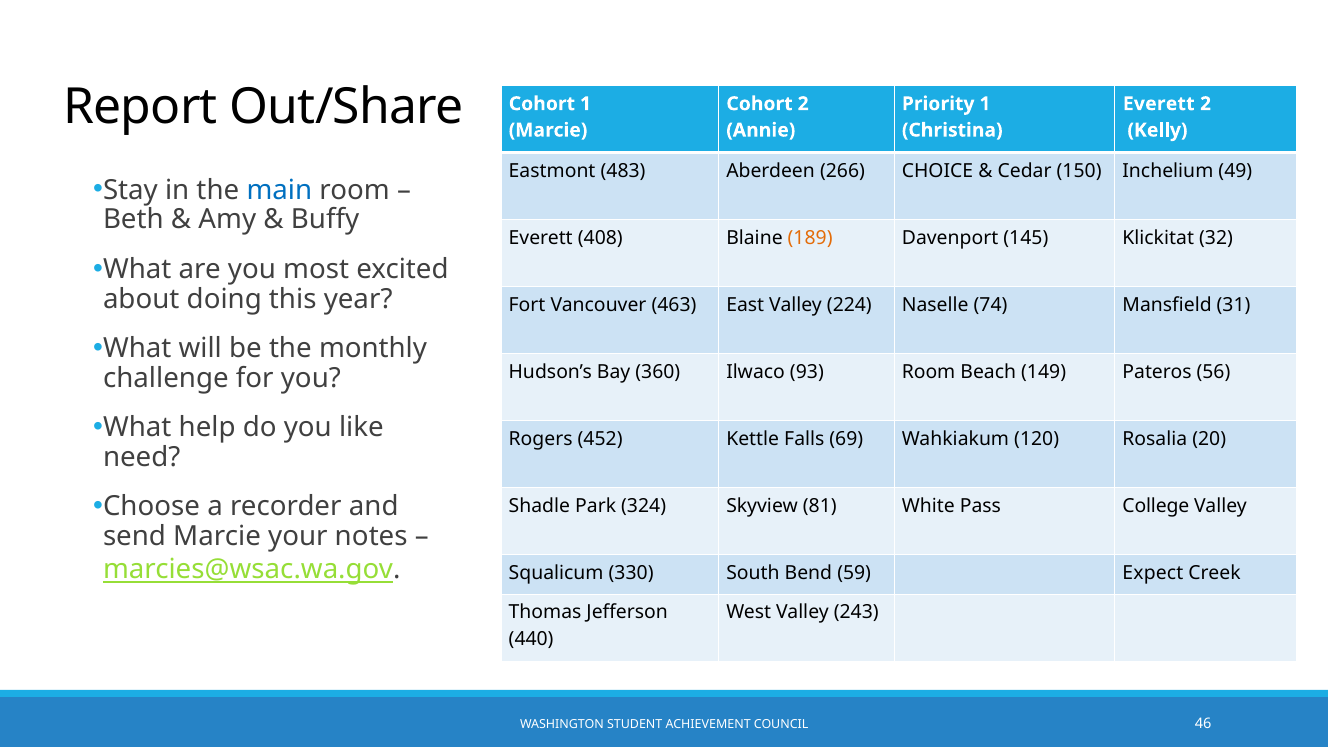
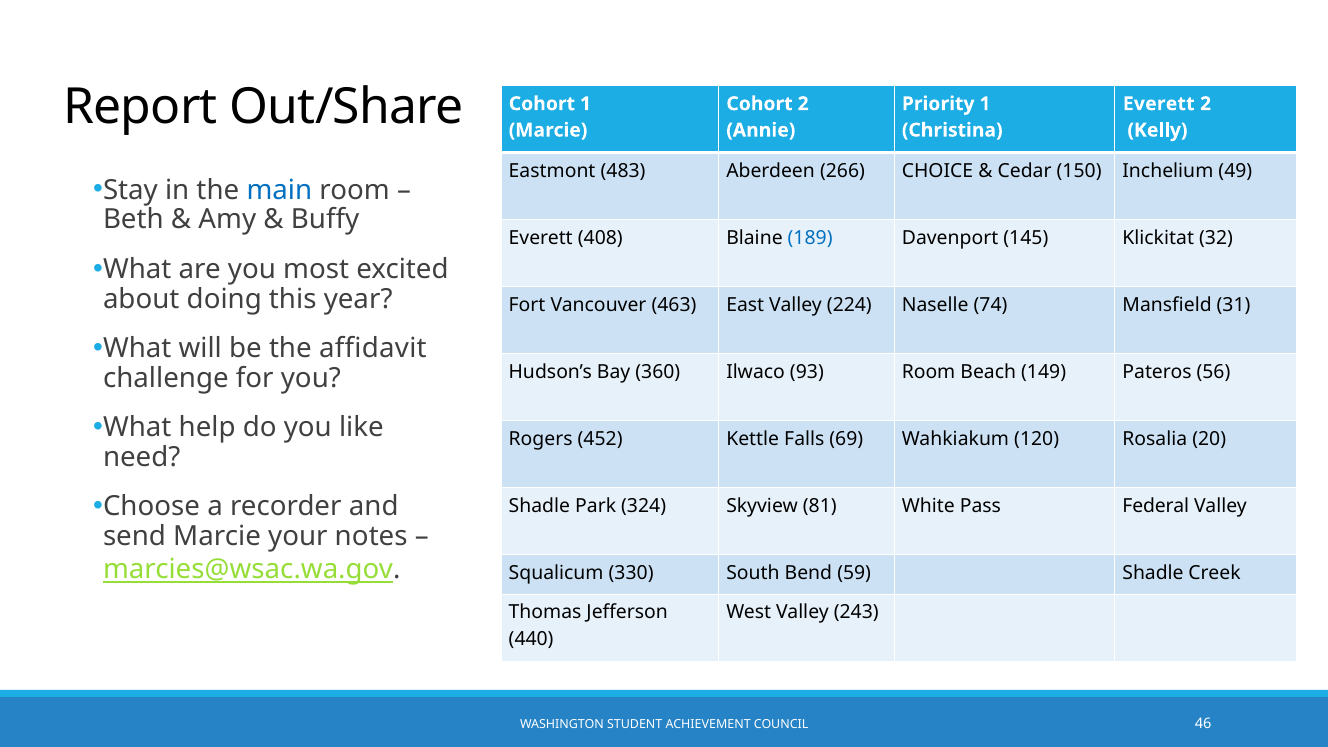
189 colour: orange -> blue
monthly: monthly -> affidavit
College: College -> Federal
59 Expect: Expect -> Shadle
